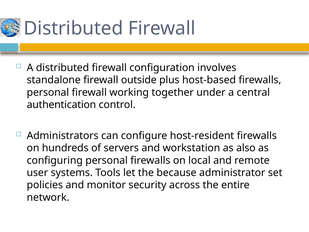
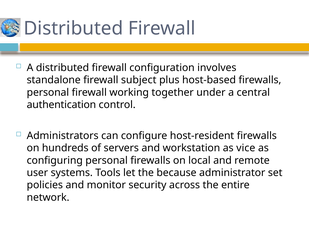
outside: outside -> subject
also: also -> vice
